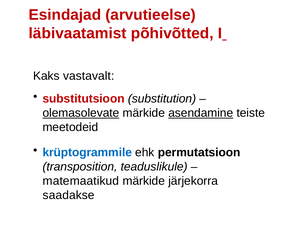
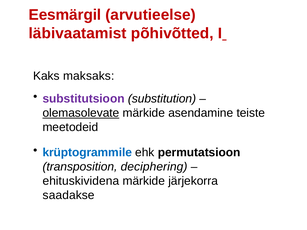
Esindajad: Esindajad -> Eesmärgil
vastavalt: vastavalt -> maksaks
substitutsioon colour: red -> purple
asendamine underline: present -> none
teaduslikule: teaduslikule -> deciphering
matemaatikud: matemaatikud -> ehituskividena
